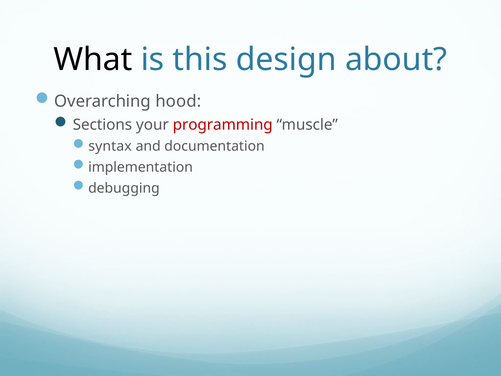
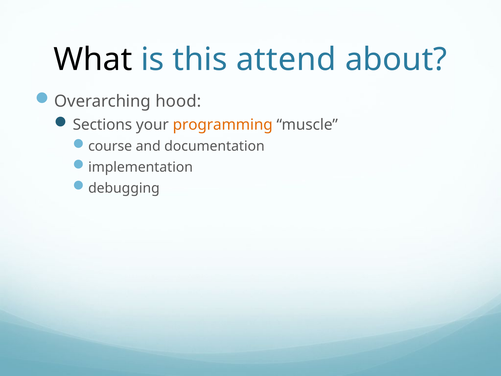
design: design -> attend
programming colour: red -> orange
syntax: syntax -> course
